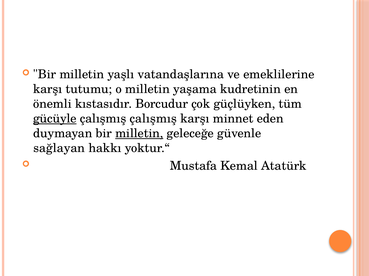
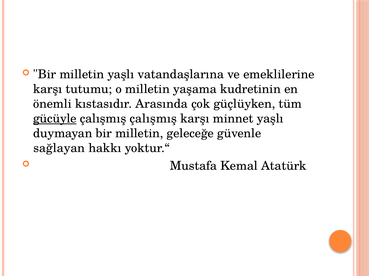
Borcudur: Borcudur -> Arasında
minnet eden: eden -> yaşlı
milletin at (139, 134) underline: present -> none
